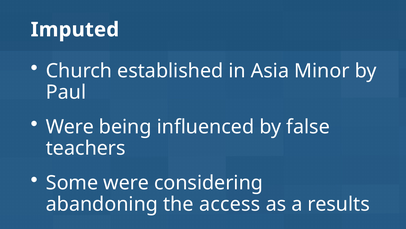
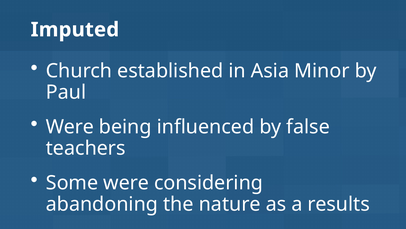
access: access -> nature
